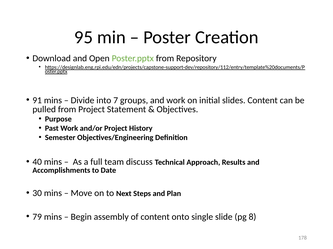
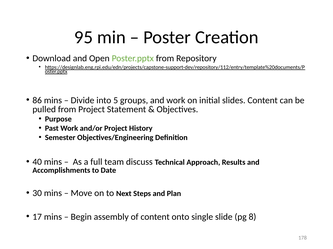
91: 91 -> 86
7: 7 -> 5
79: 79 -> 17
